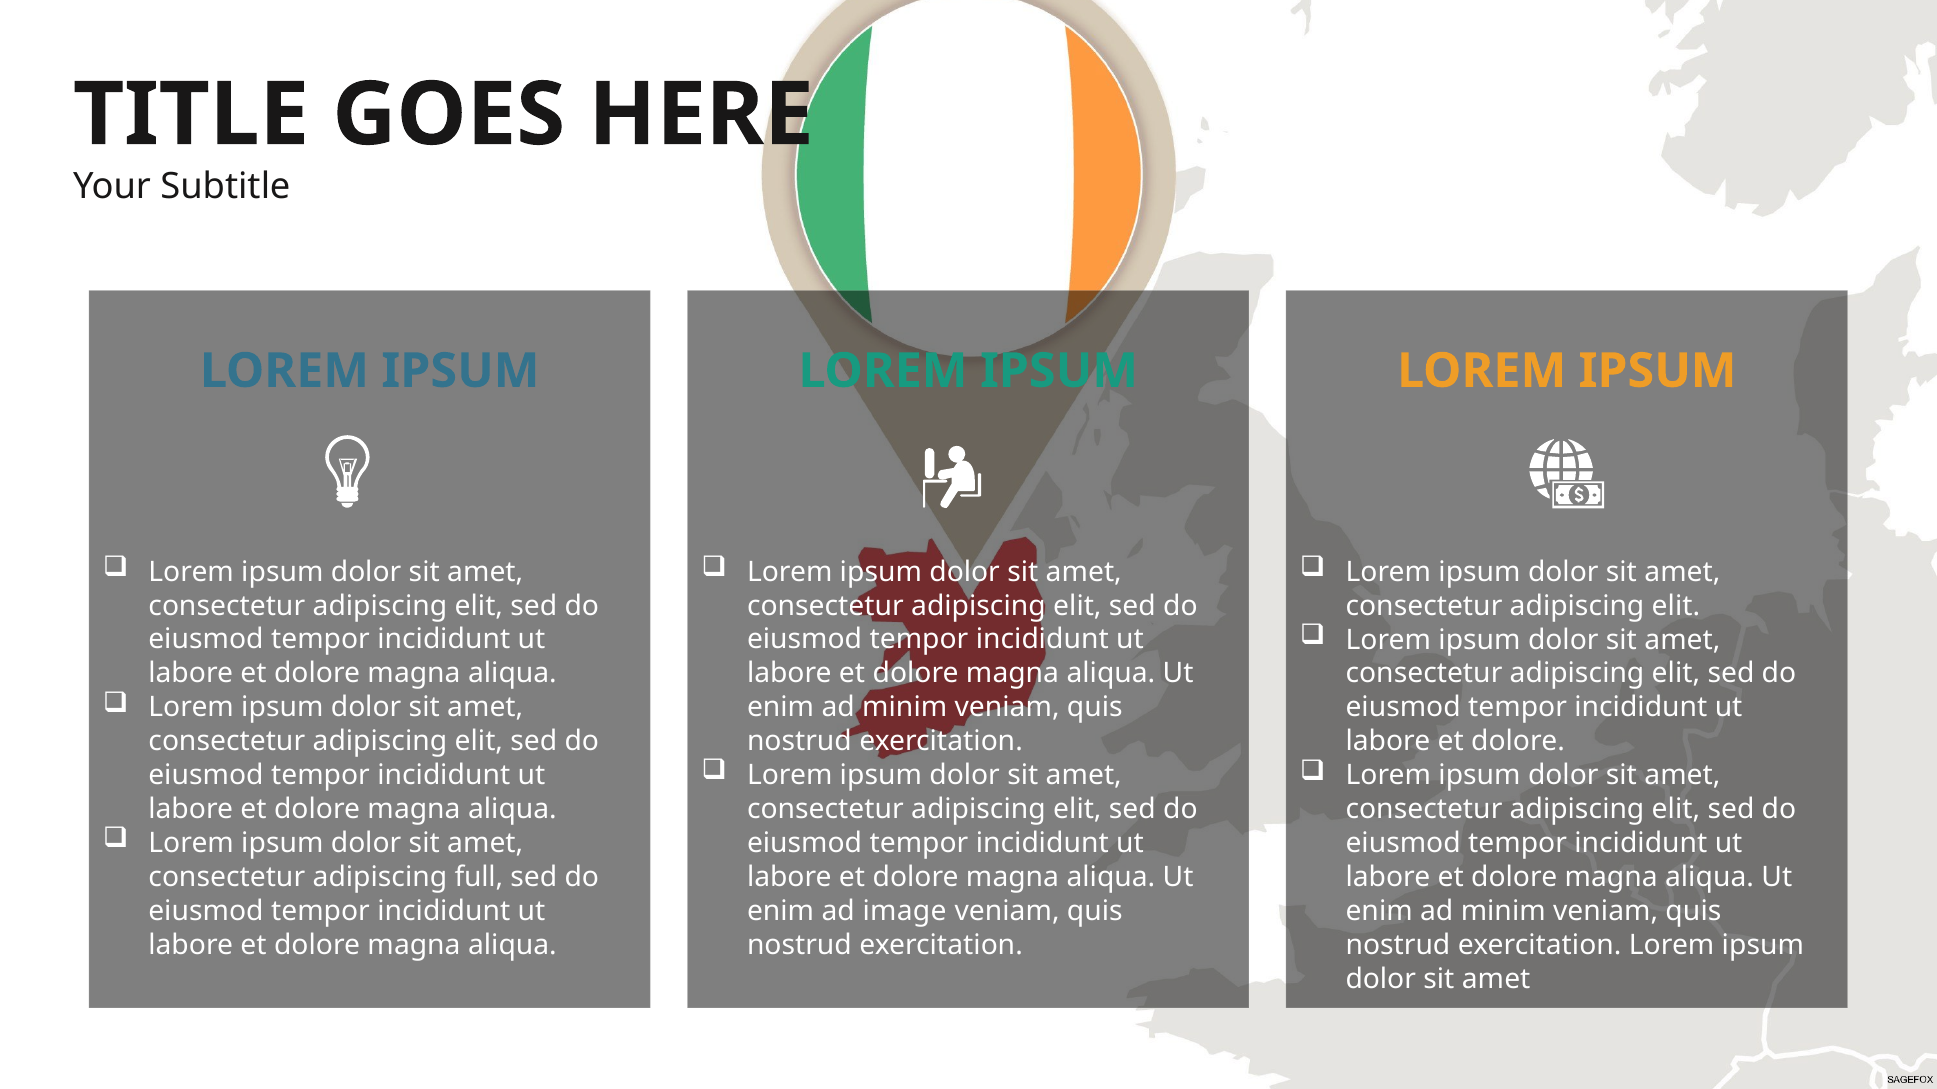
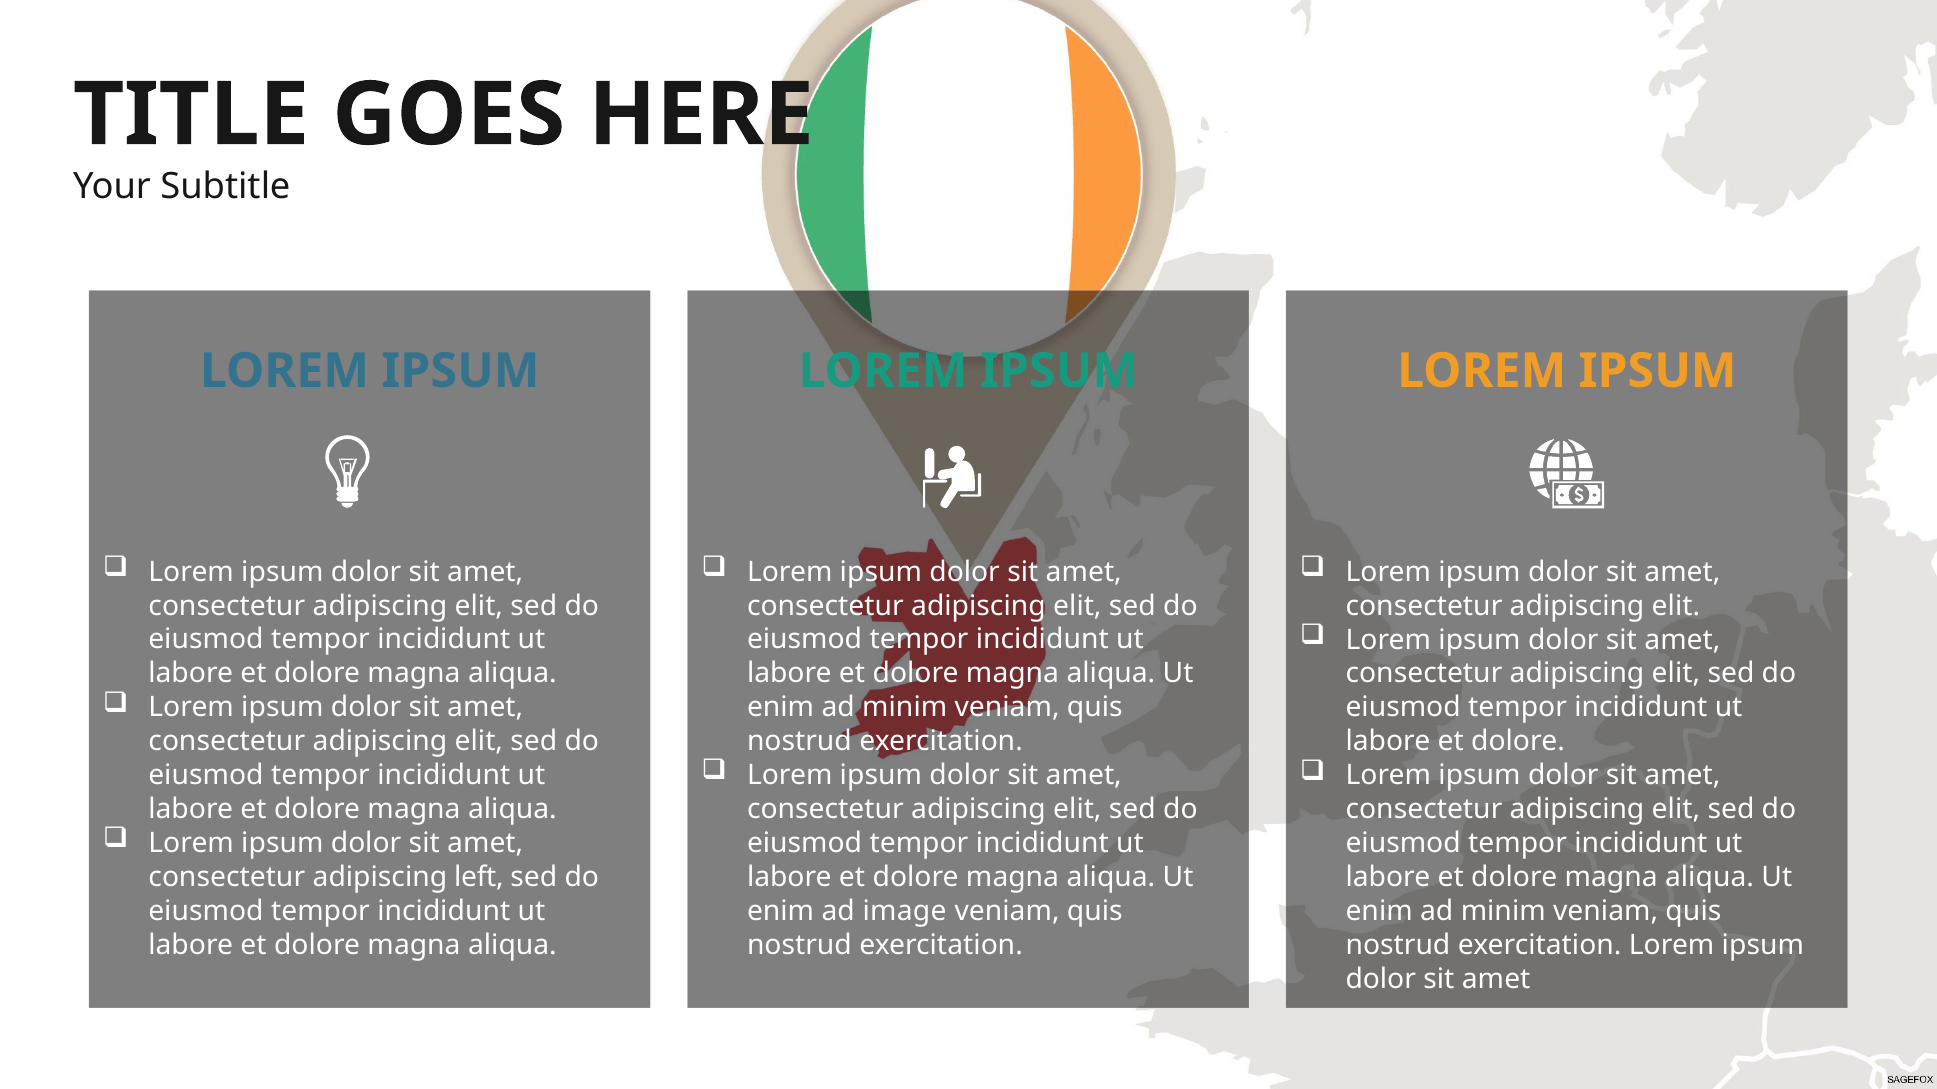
full: full -> left
